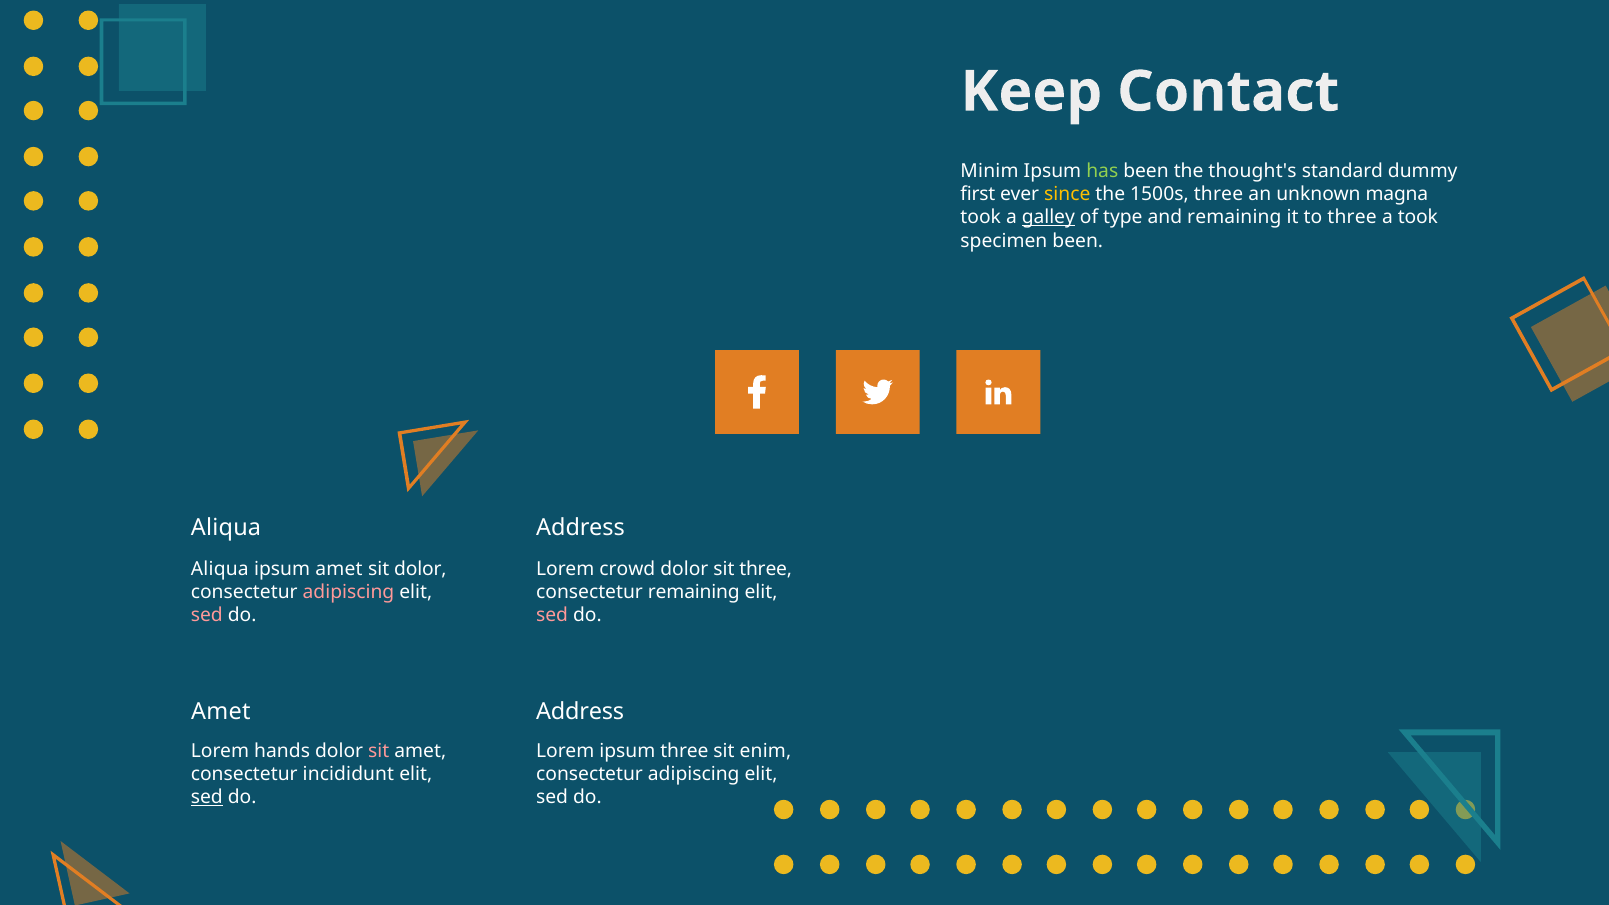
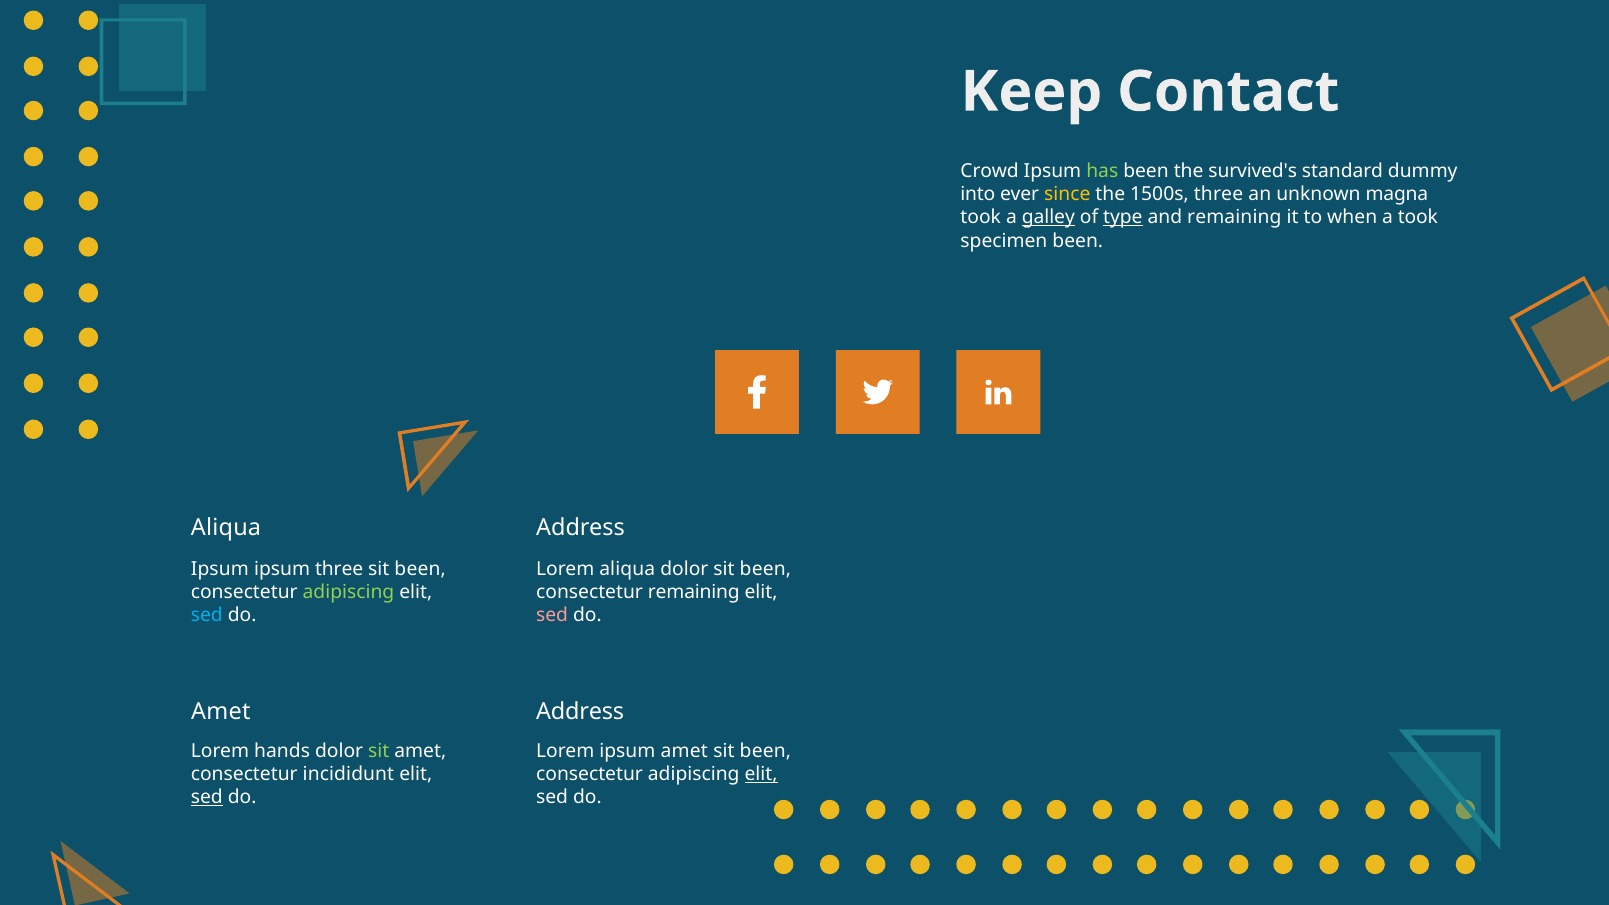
Minim: Minim -> Crowd
thought's: thought's -> survived's
first: first -> into
type underline: none -> present
to three: three -> when
Aliqua at (220, 569): Aliqua -> Ipsum
ipsum amet: amet -> three
dolor at (420, 569): dolor -> been
Lorem crowd: crowd -> aliqua
dolor sit three: three -> been
adipiscing at (348, 592) colour: pink -> light green
sed at (207, 615) colour: pink -> light blue
sit at (379, 751) colour: pink -> light green
ipsum three: three -> amet
enim at (765, 751): enim -> been
elit at (761, 774) underline: none -> present
